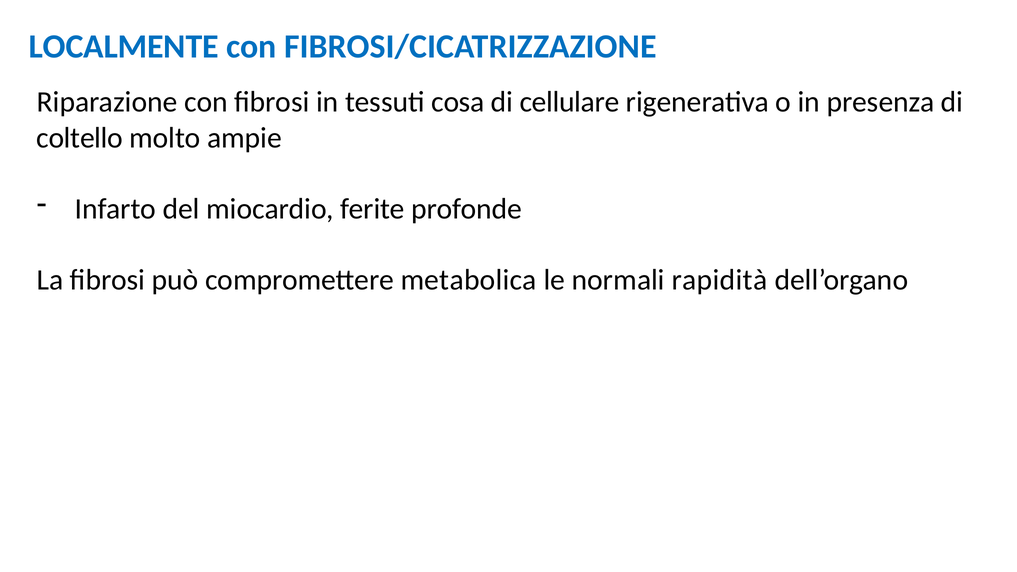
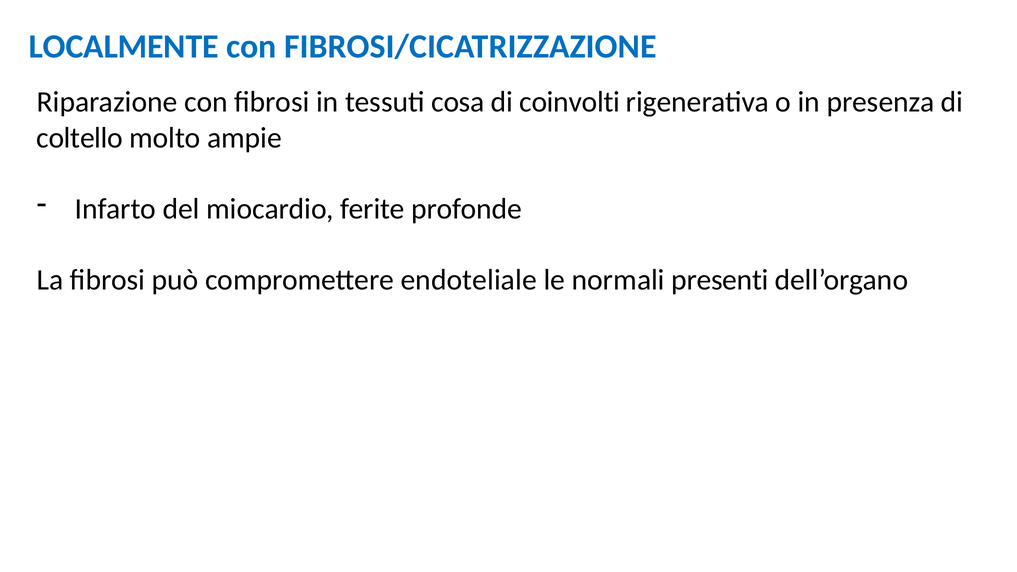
cellulare: cellulare -> coinvolti
metabolica: metabolica -> endoteliale
rapidità: rapidità -> presenti
